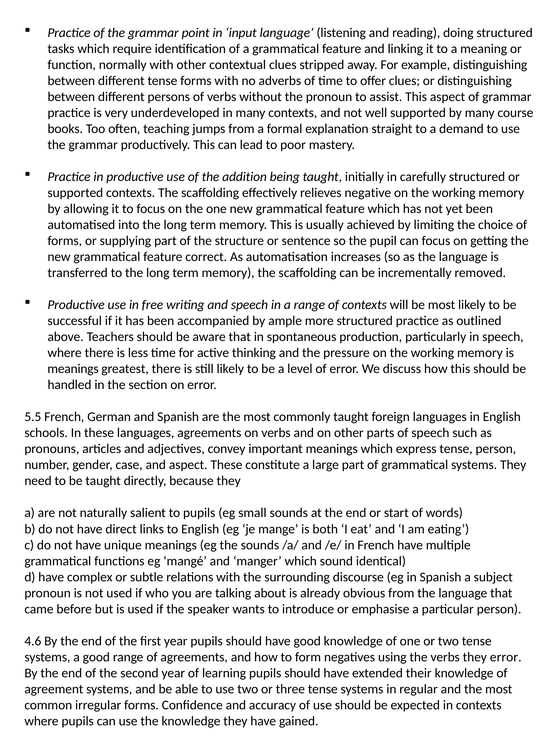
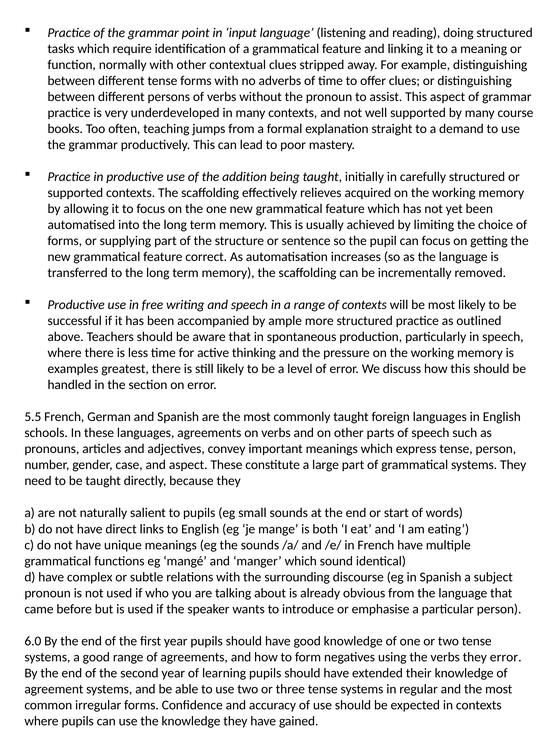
negative: negative -> acquired
meanings at (73, 369): meanings -> examples
4.6: 4.6 -> 6.0
